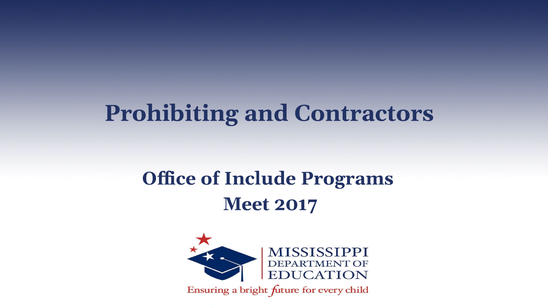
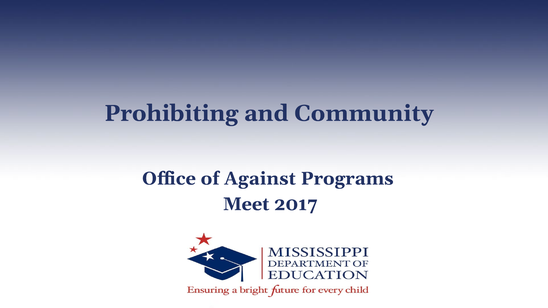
Contractors: Contractors -> Community
Include: Include -> Against
